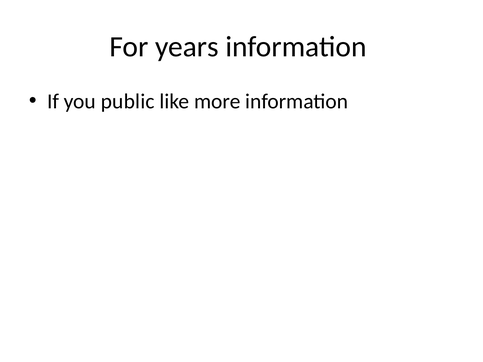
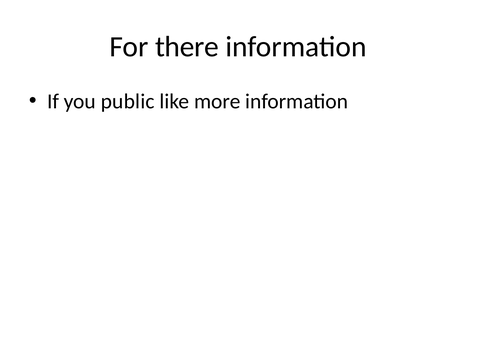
years: years -> there
